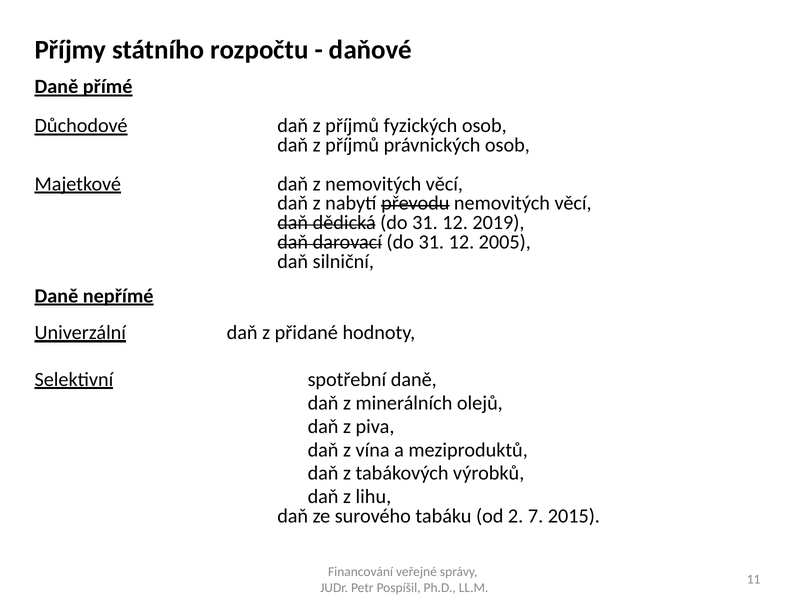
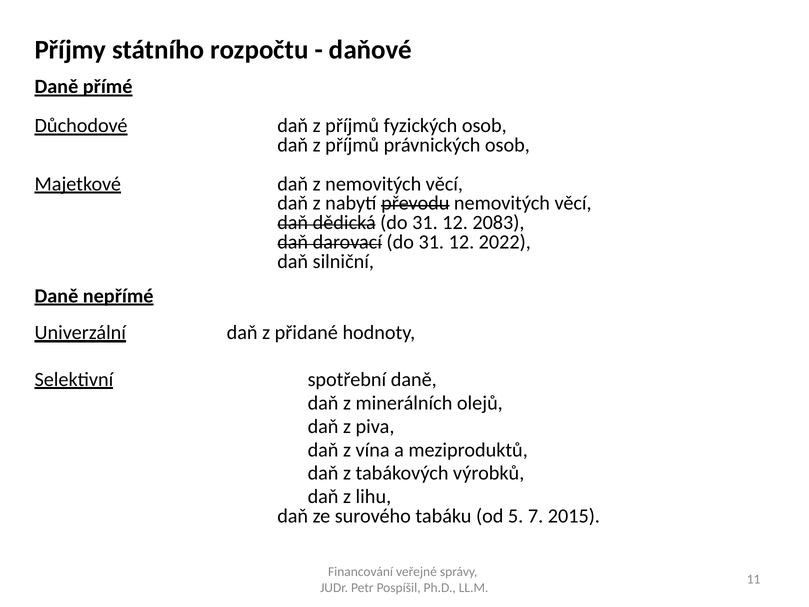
2019: 2019 -> 2083
2005: 2005 -> 2022
2: 2 -> 5
